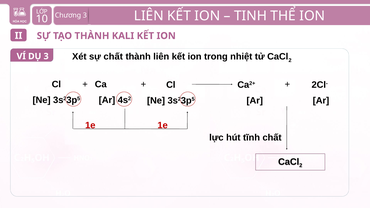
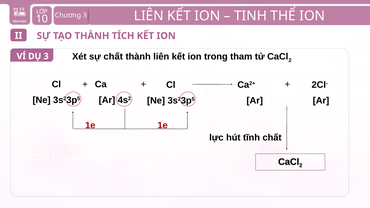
KALI: KALI -> TÍCH
nhiệt: nhiệt -> tham
